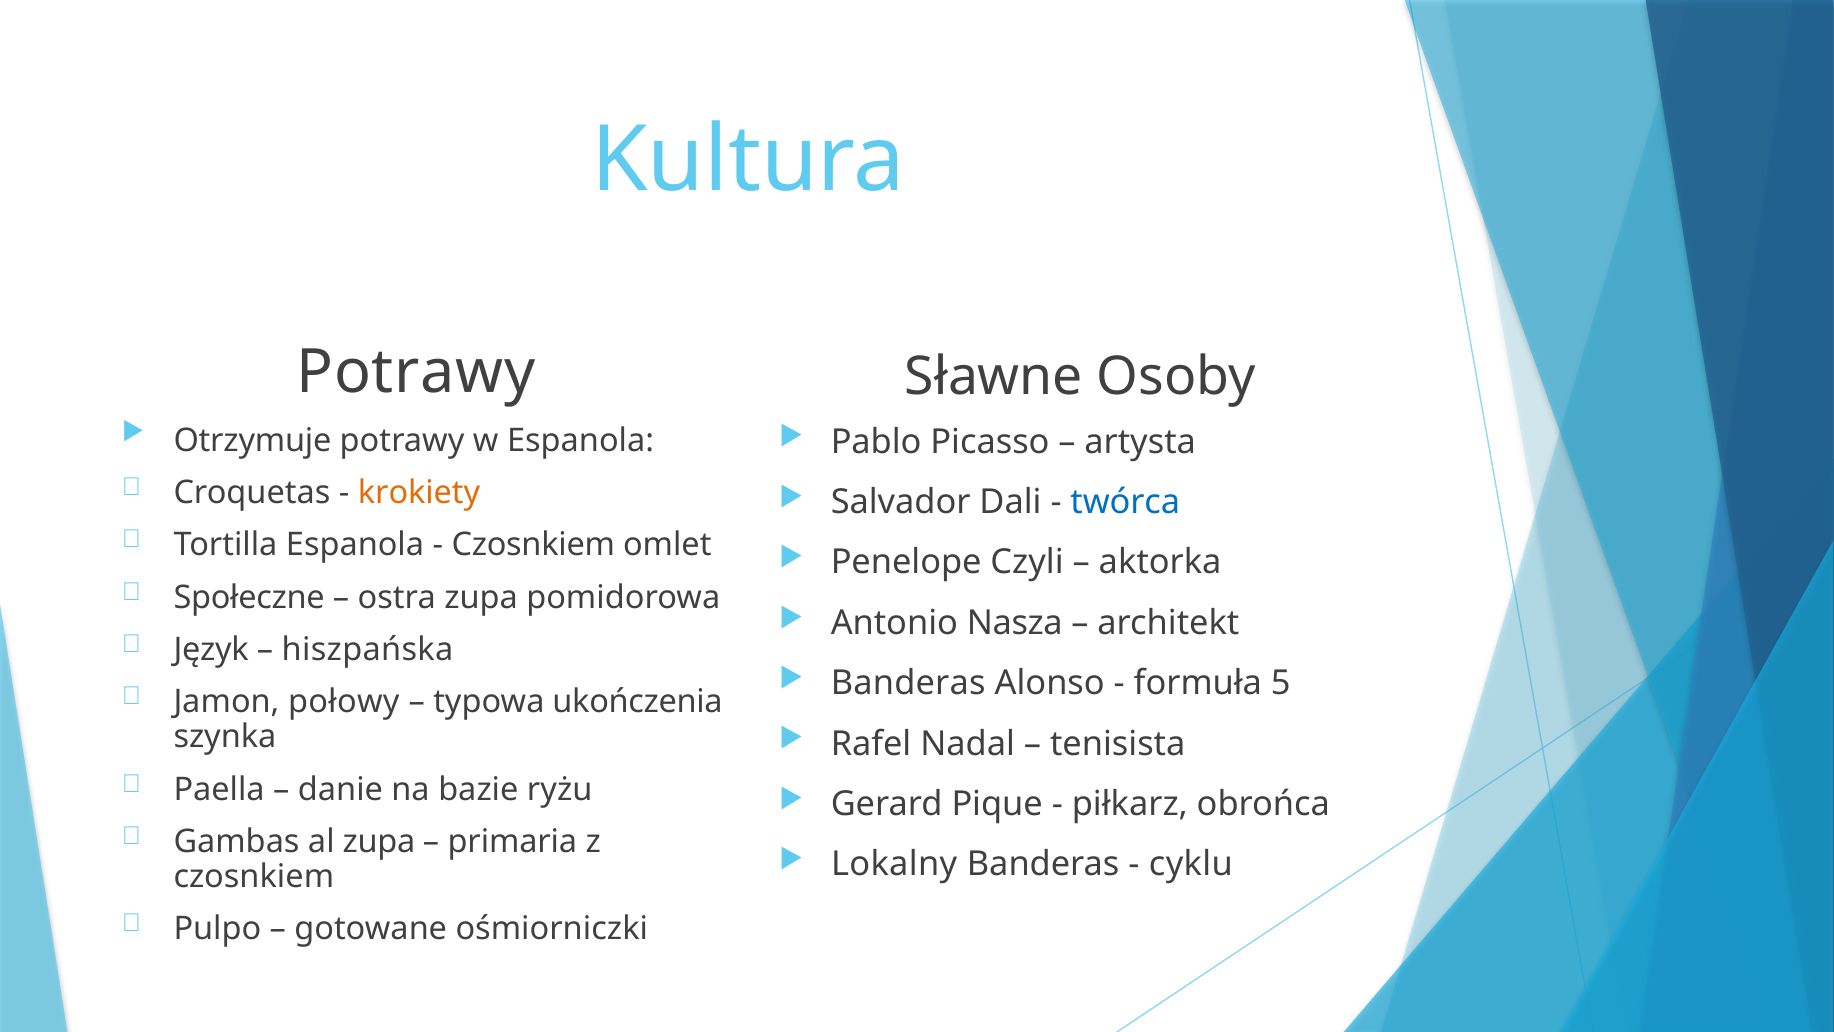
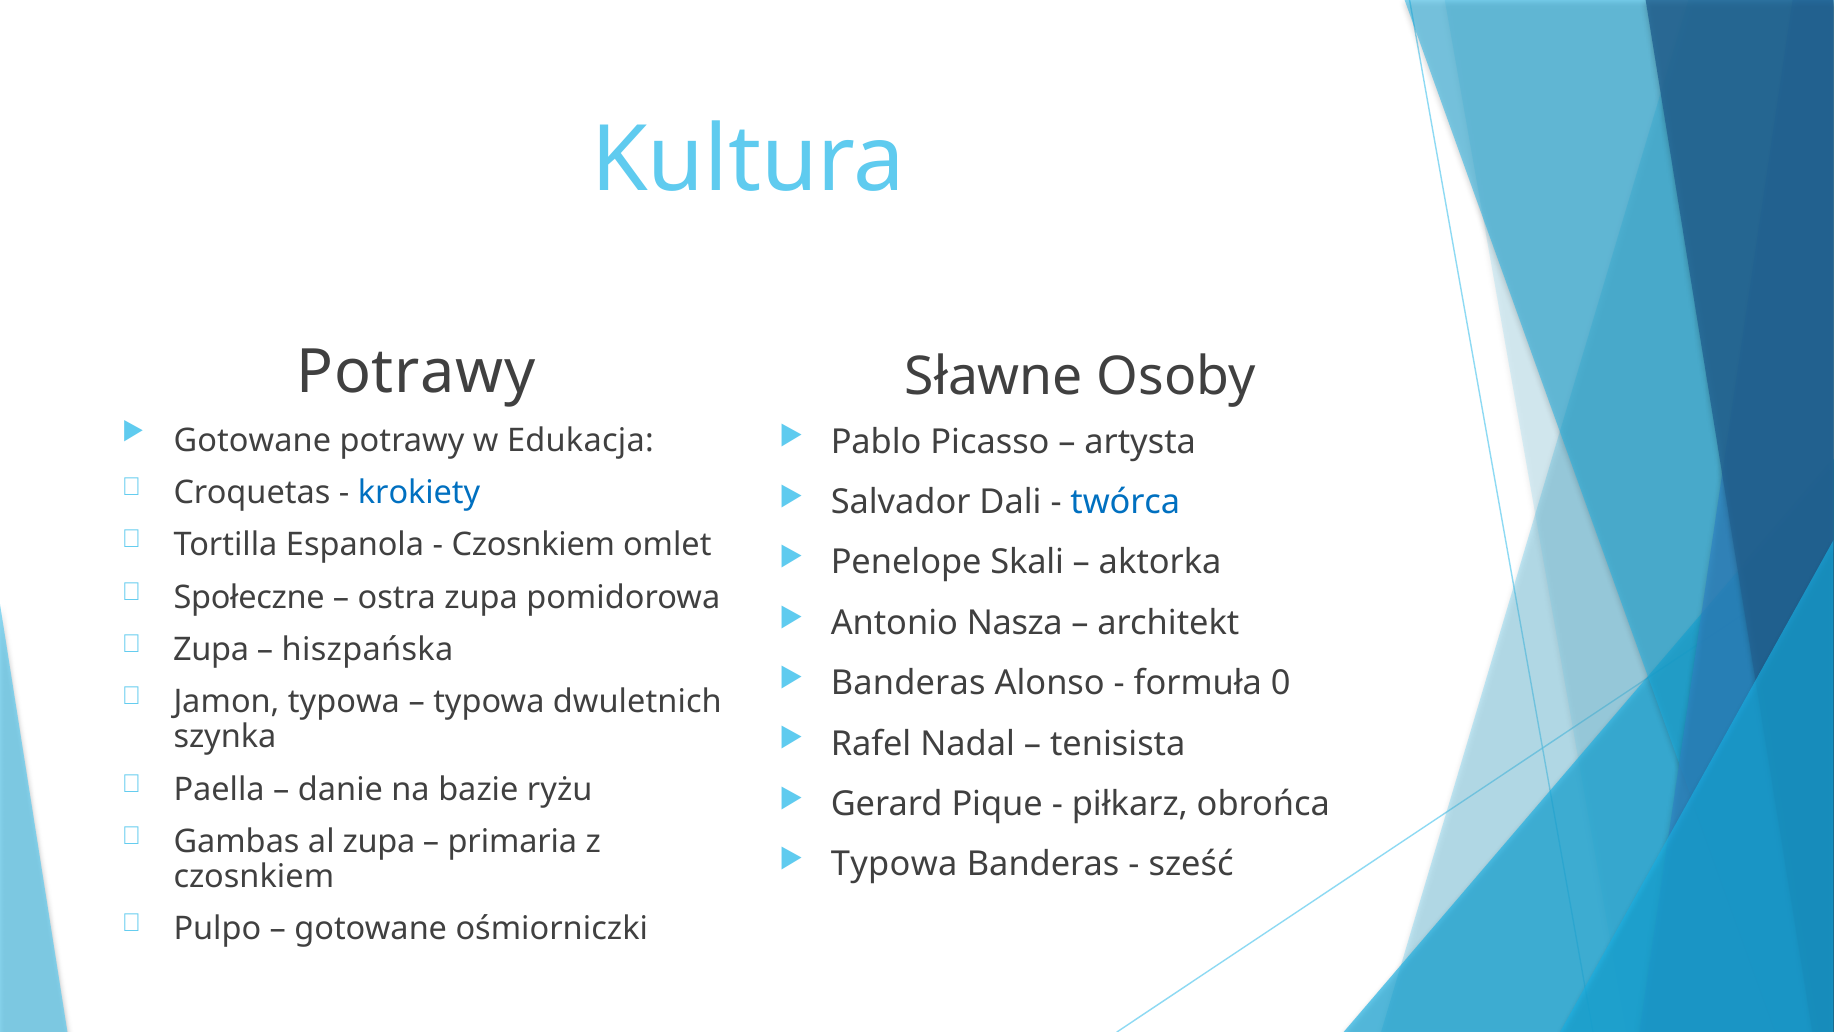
Otrzymuje at (252, 440): Otrzymuje -> Gotowane
w Espanola: Espanola -> Edukacja
krokiety colour: orange -> blue
Czyli: Czyli -> Skali
Język at (211, 649): Język -> Zupa
5: 5 -> 0
Jamon połowy: połowy -> typowa
ukończenia: ukończenia -> dwuletnich
Lokalny at (894, 864): Lokalny -> Typowa
cyklu: cyklu -> sześć
